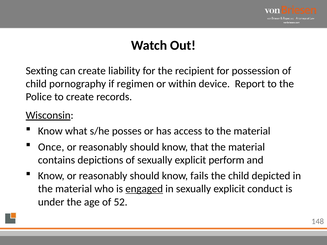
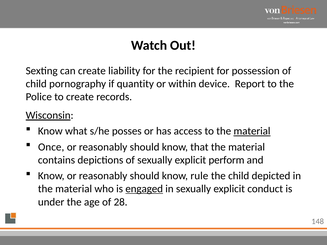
regimen: regimen -> quantity
material at (252, 131) underline: none -> present
fails: fails -> rule
52: 52 -> 28
